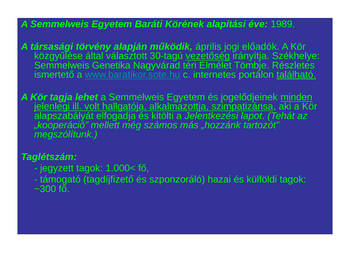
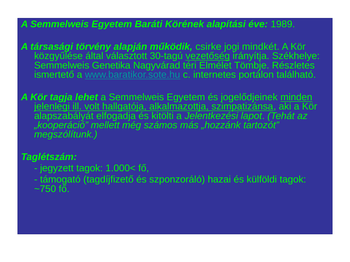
április: április -> csirke
előadók: előadók -> mindkét
található underline: present -> none
~300: ~300 -> ~750
